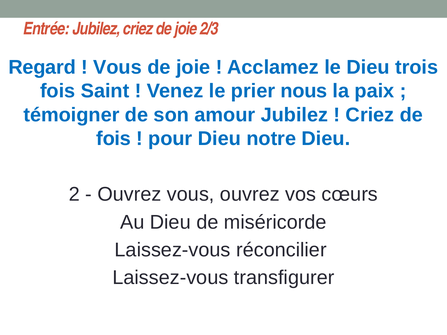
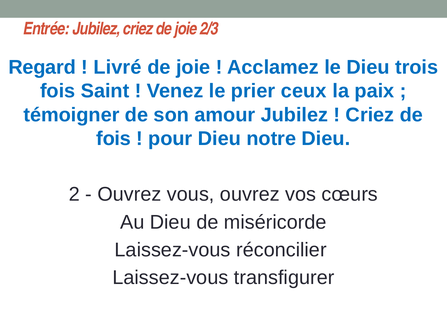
Vous at (118, 67): Vous -> Livré
nous: nous -> ceux
